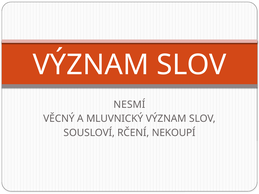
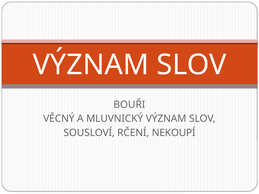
NESMÍ: NESMÍ -> BOUŘI
